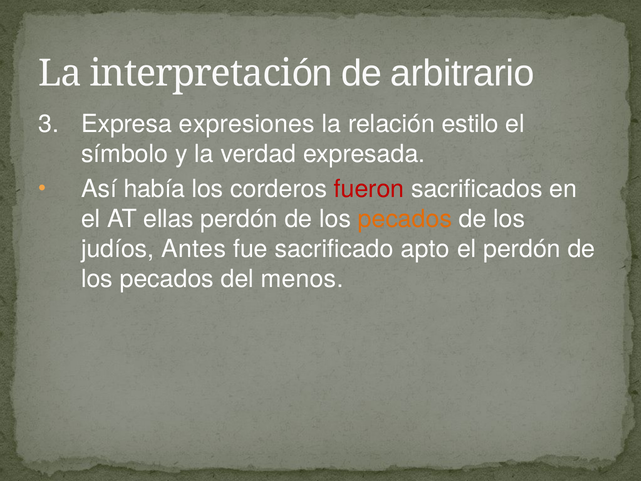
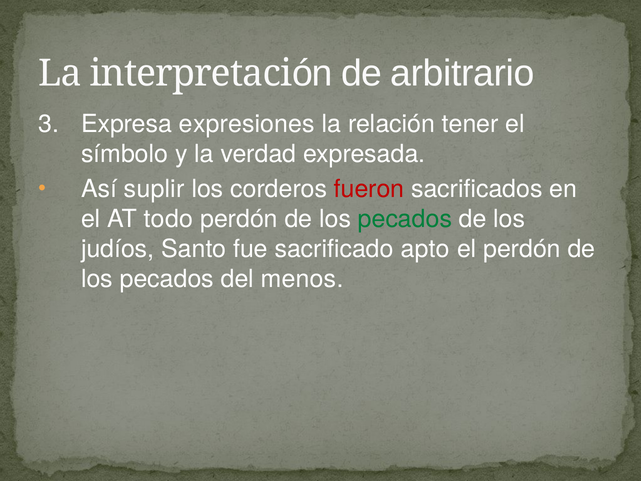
estilo: estilo -> tener
había: había -> suplir
ellas: ellas -> todo
pecados at (405, 219) colour: orange -> green
Antes: Antes -> Santo
